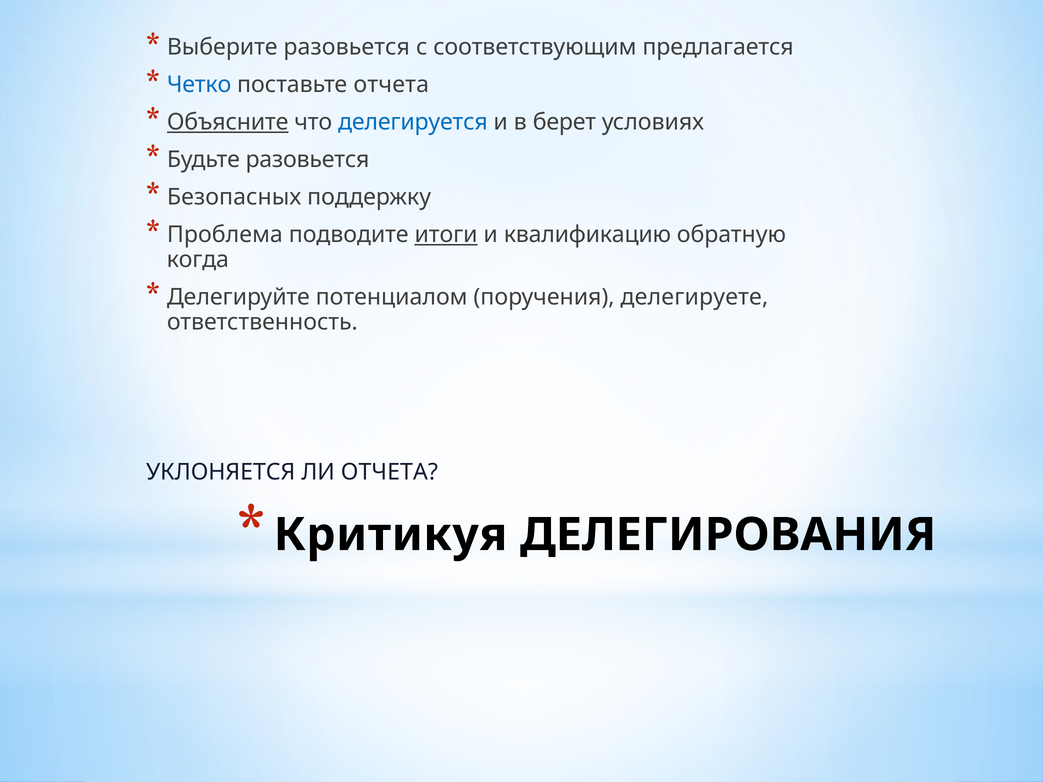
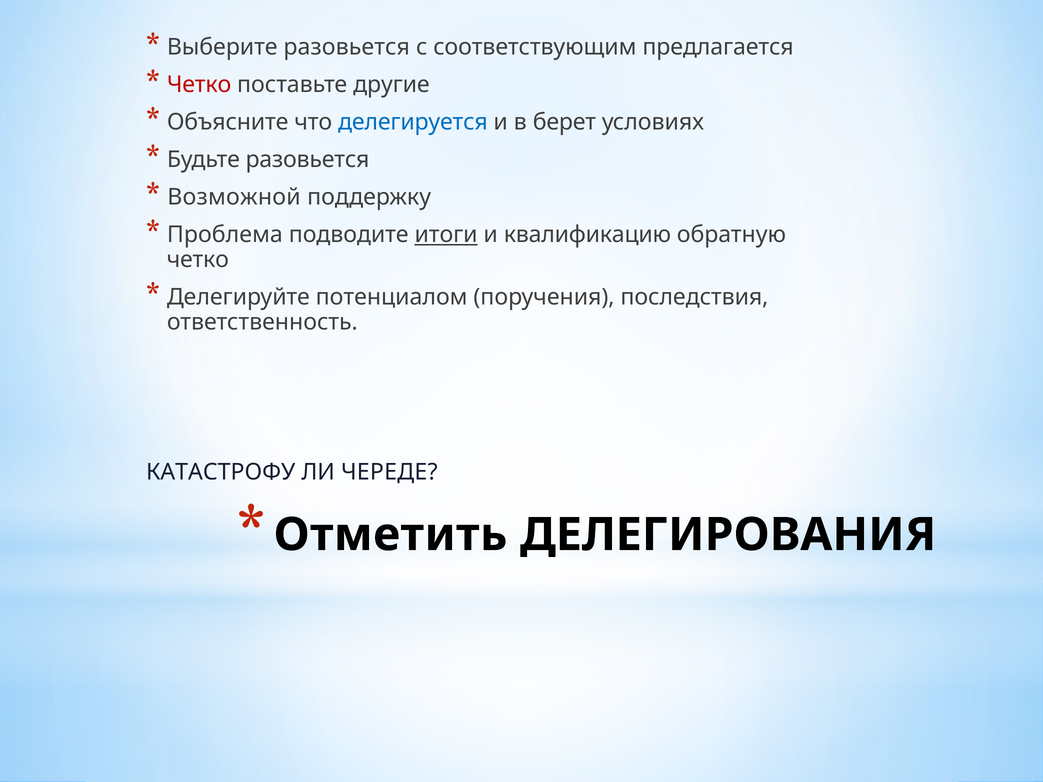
Четко at (199, 85) colour: blue -> red
поставьте отчета: отчета -> другие
Объясните underline: present -> none
Безопасных: Безопасных -> Возможной
когда at (198, 260): когда -> четко
делегируете: делегируете -> последствия
УКЛОНЯЕТСЯ: УКЛОНЯЕТСЯ -> КАТАСТРОФУ
ЛИ ОТЧЕТА: ОТЧЕТА -> ЧЕРЕДЕ
Критикуя: Критикуя -> Отметить
